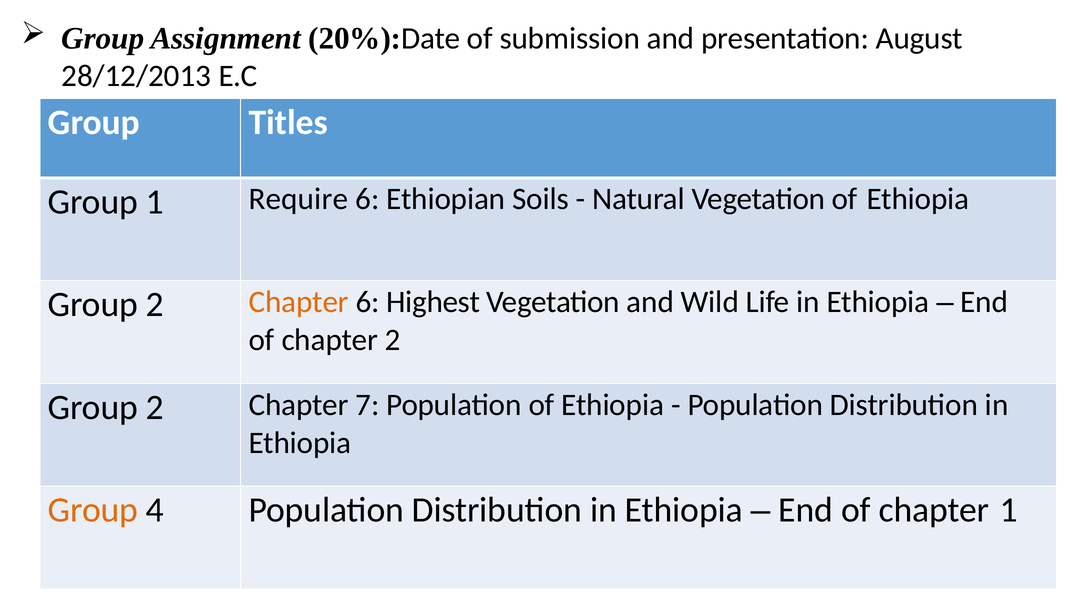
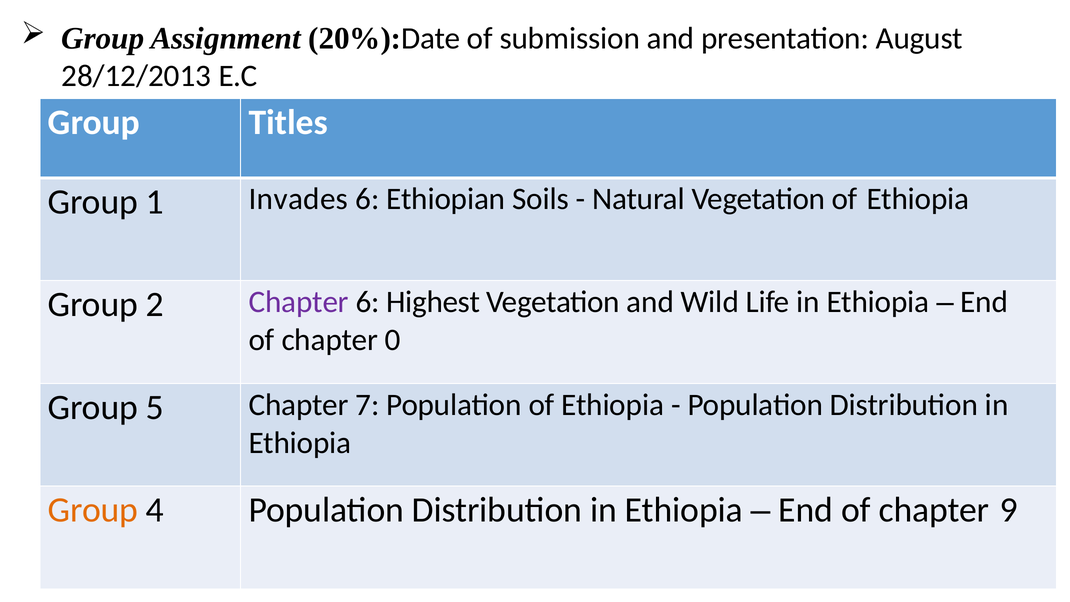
Require: Require -> Invades
Chapter at (299, 302) colour: orange -> purple
chapter 2: 2 -> 0
2 at (155, 407): 2 -> 5
chapter 1: 1 -> 9
